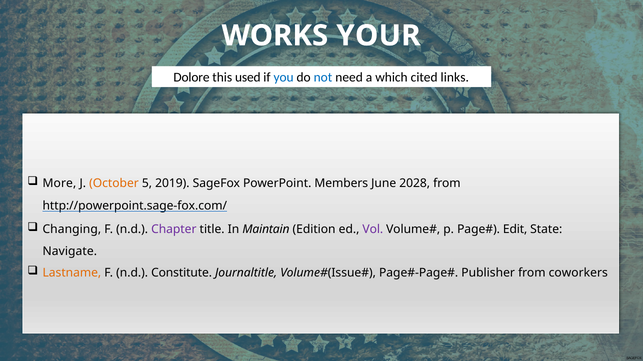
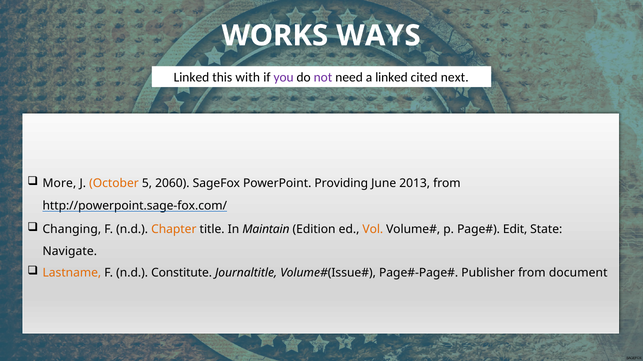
YOUR: YOUR -> WAYS
Dolore at (191, 78): Dolore -> Linked
used: used -> with
you colour: blue -> purple
not colour: blue -> purple
a which: which -> linked
links: links -> next
2019: 2019 -> 2060
Members: Members -> Providing
2028: 2028 -> 2013
Chapter colour: purple -> orange
Vol colour: purple -> orange
coworkers: coworkers -> document
